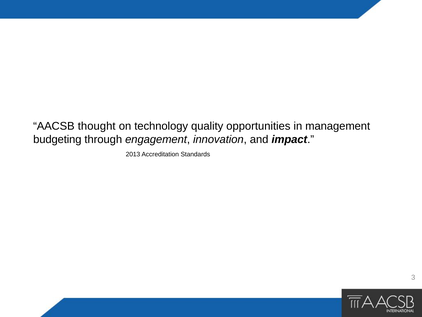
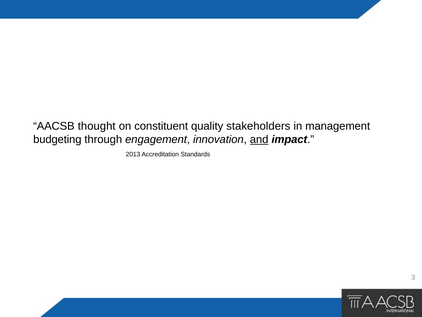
technology: technology -> constituent
opportunities: opportunities -> stakeholders
and underline: none -> present
